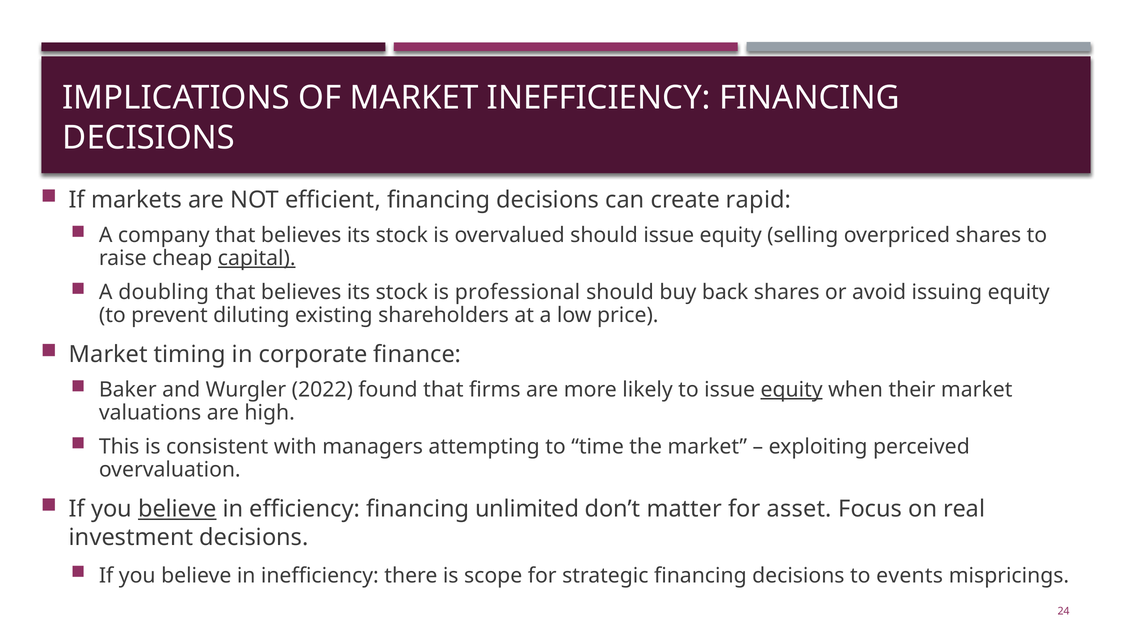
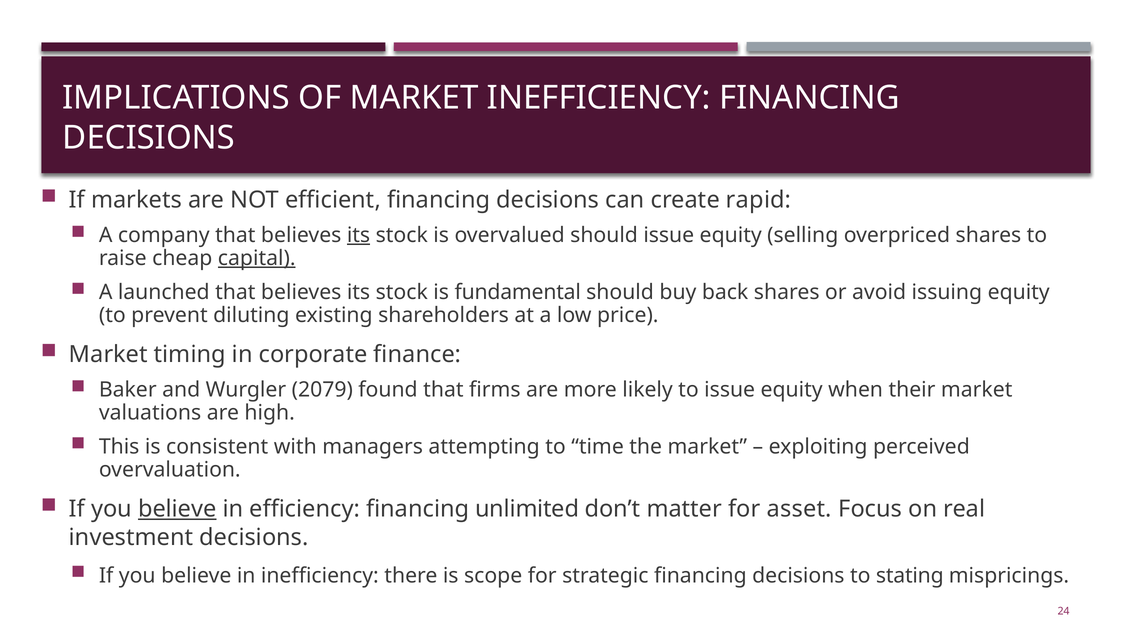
its at (359, 235) underline: none -> present
doubling: doubling -> launched
professional: professional -> fundamental
2022: 2022 -> 2079
equity at (792, 390) underline: present -> none
events: events -> stating
